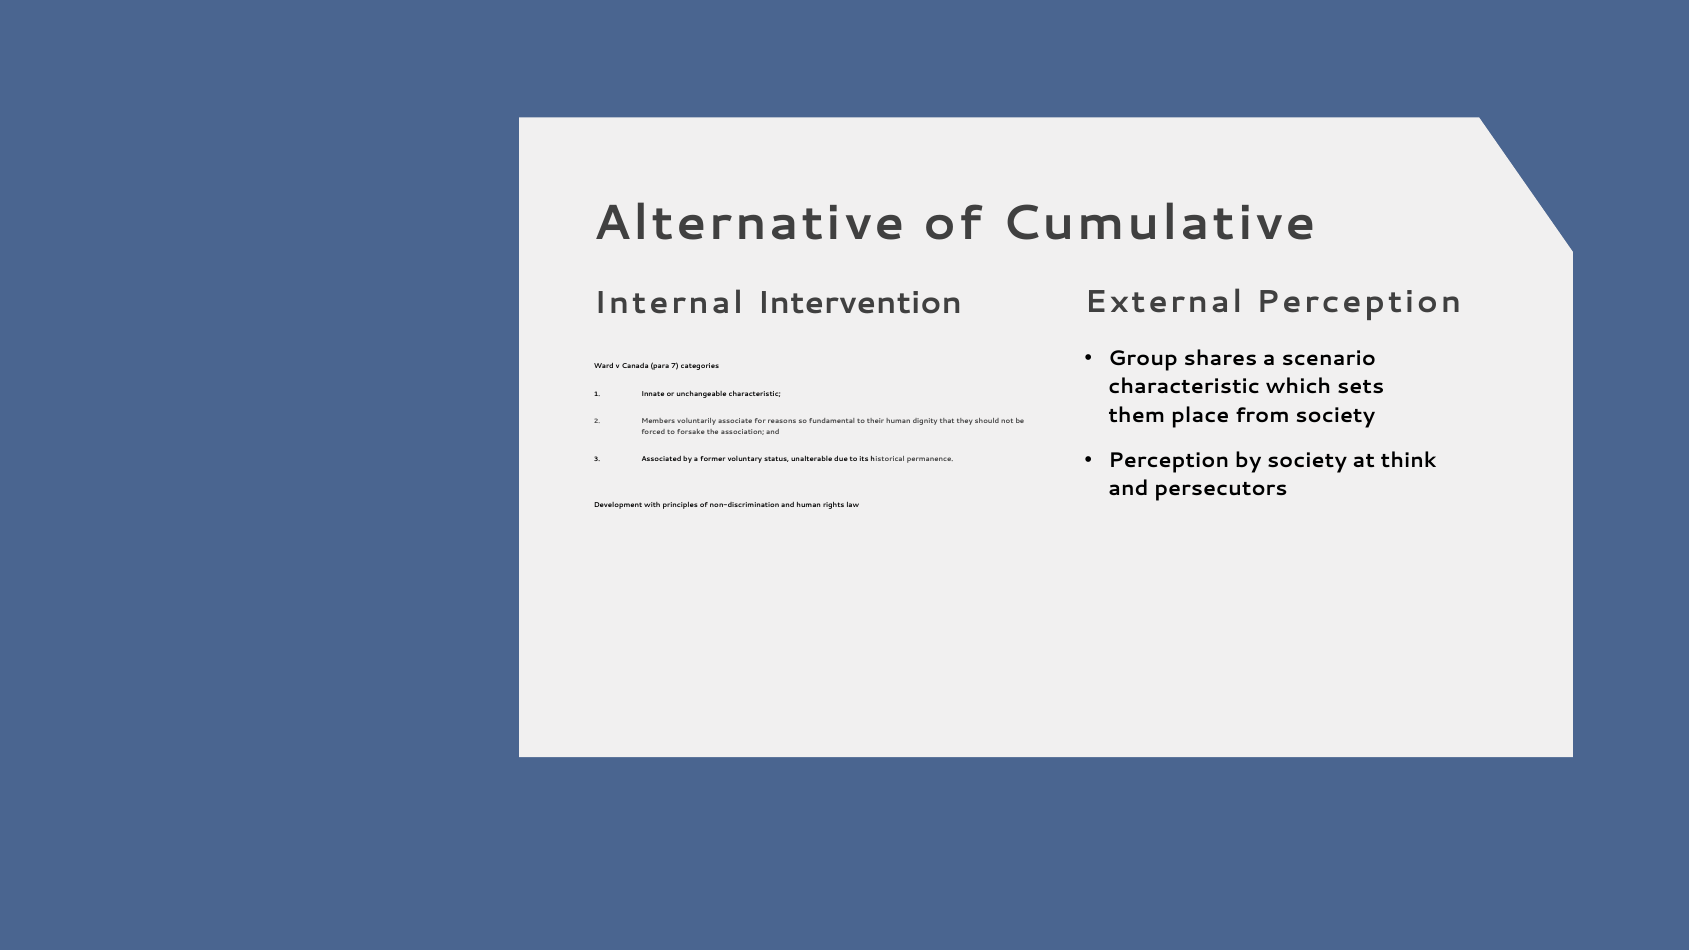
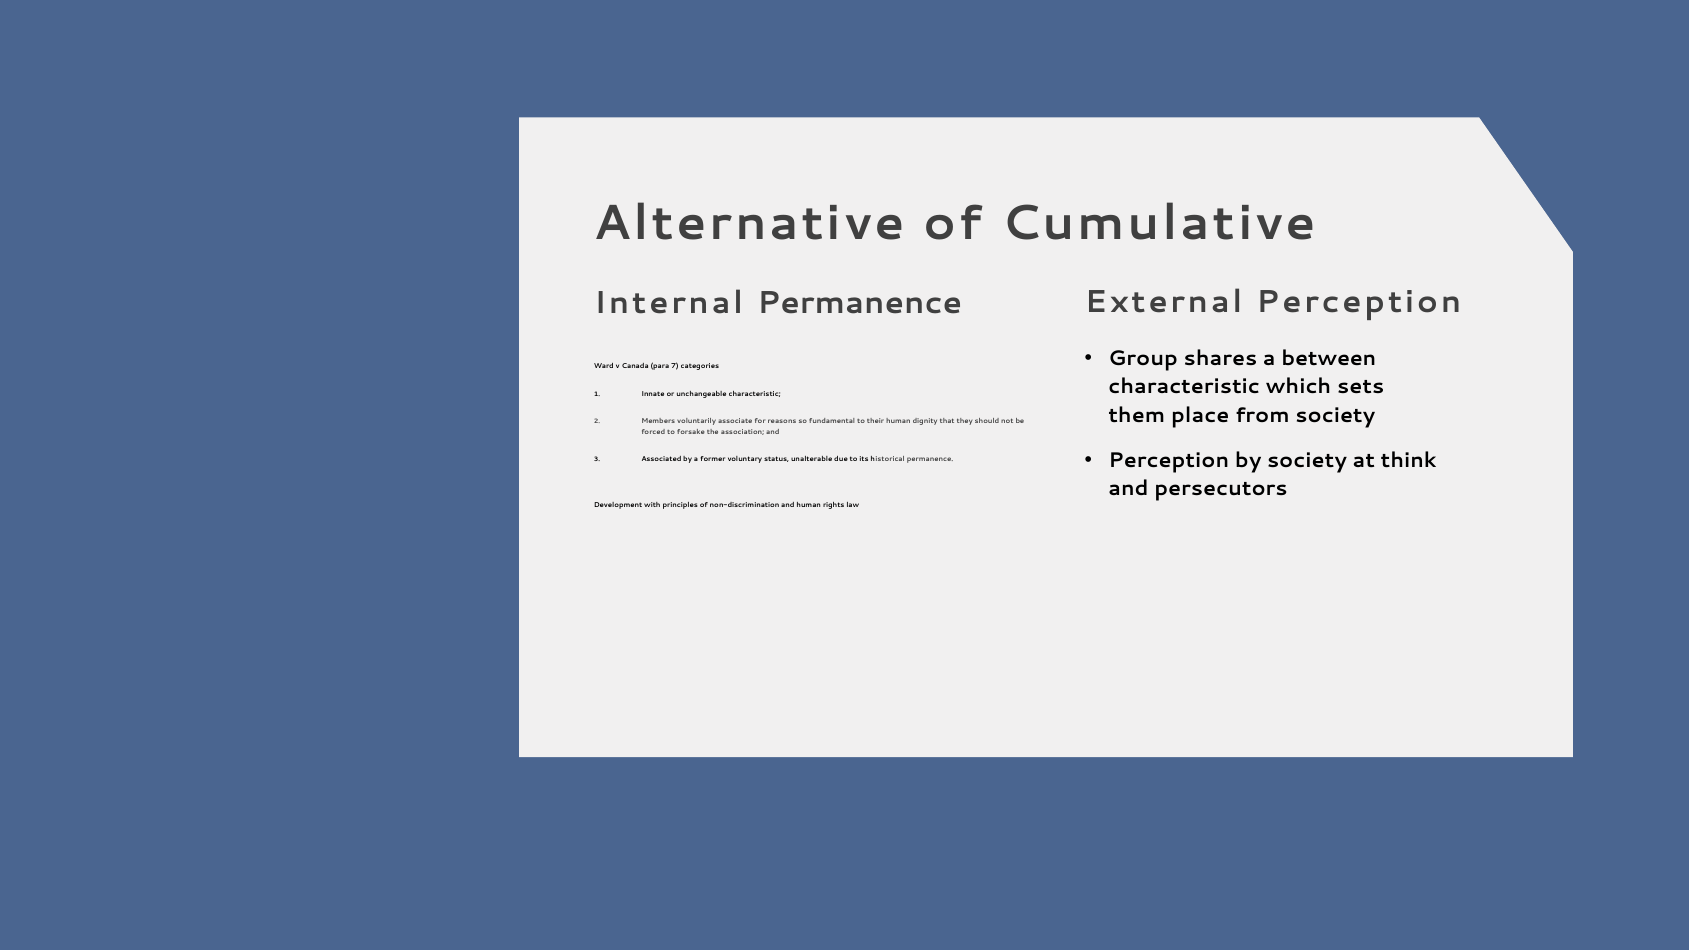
Internal Intervention: Intervention -> Permanence
scenario: scenario -> between
